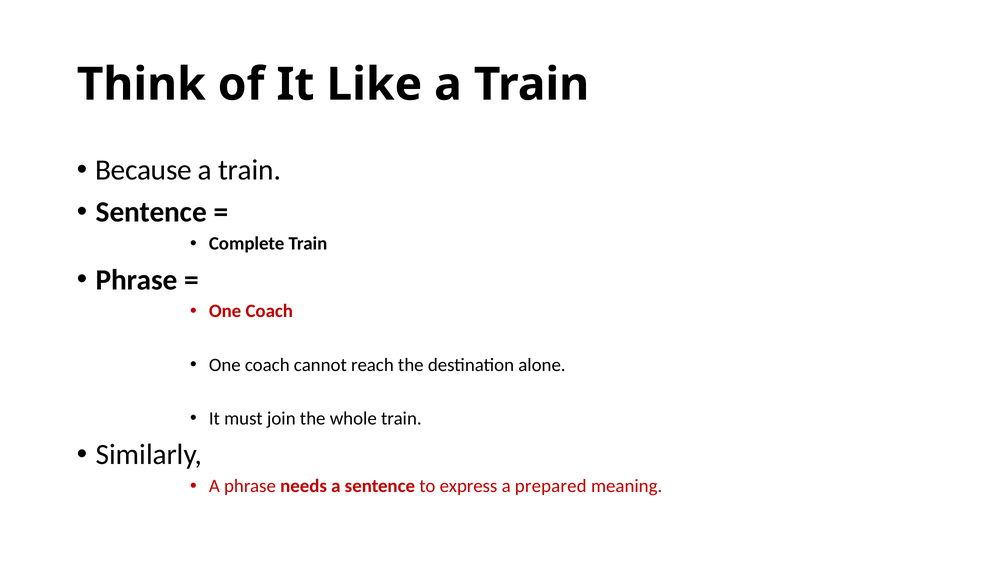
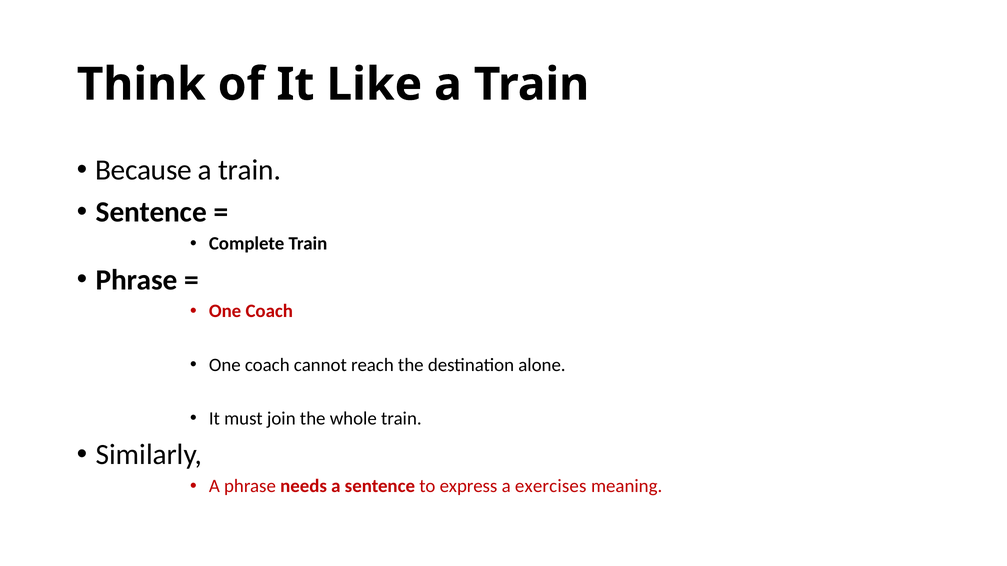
prepared: prepared -> exercises
